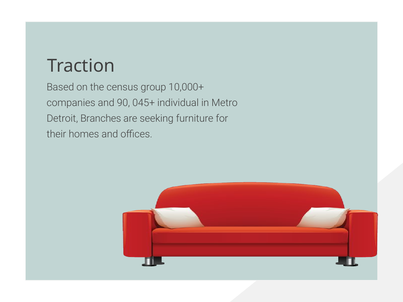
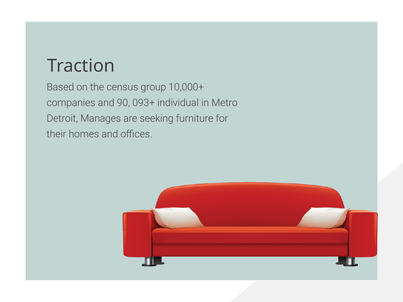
045+: 045+ -> 093+
Branches: Branches -> Manages
